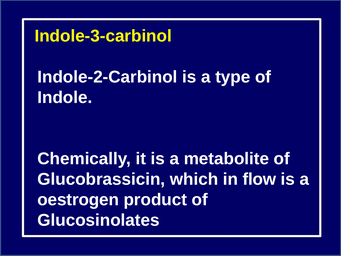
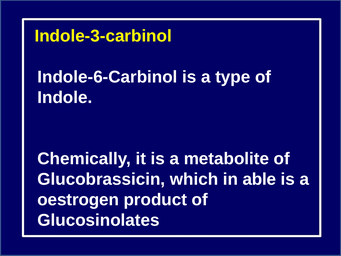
Indole-2-Carbinol: Indole-2-Carbinol -> Indole-6-Carbinol
flow: flow -> able
